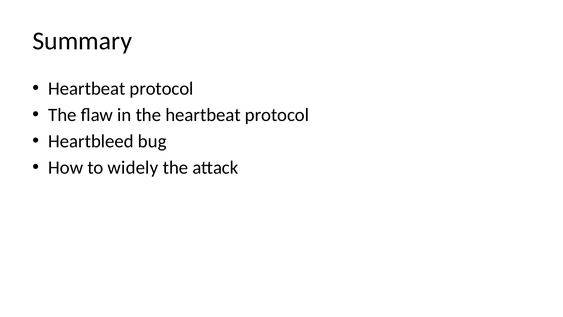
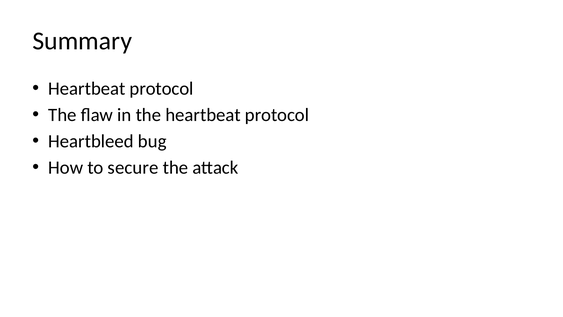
widely: widely -> secure
